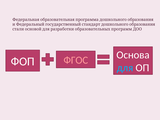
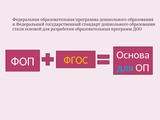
ФГОС colour: pink -> yellow
